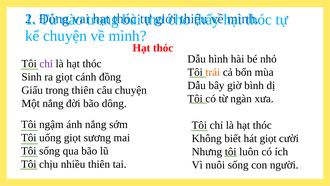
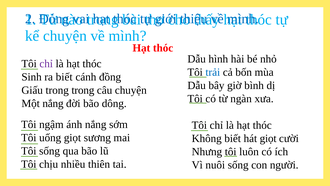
trải colour: orange -> blue
ra giọt: giọt -> biết
trong thiên: thiên -> trong
